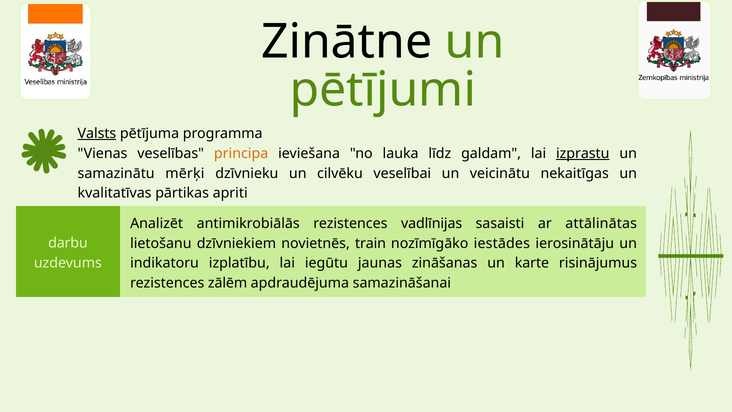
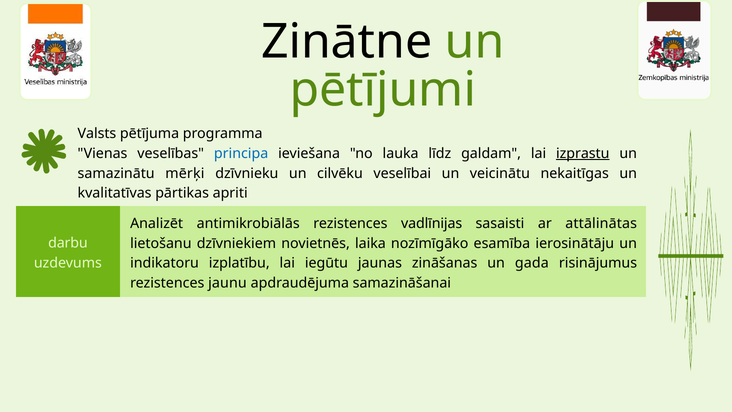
Valsts underline: present -> none
principa colour: orange -> blue
train: train -> laika
iestādes: iestādes -> esamība
karte: karte -> gada
zālēm: zālēm -> jaunu
